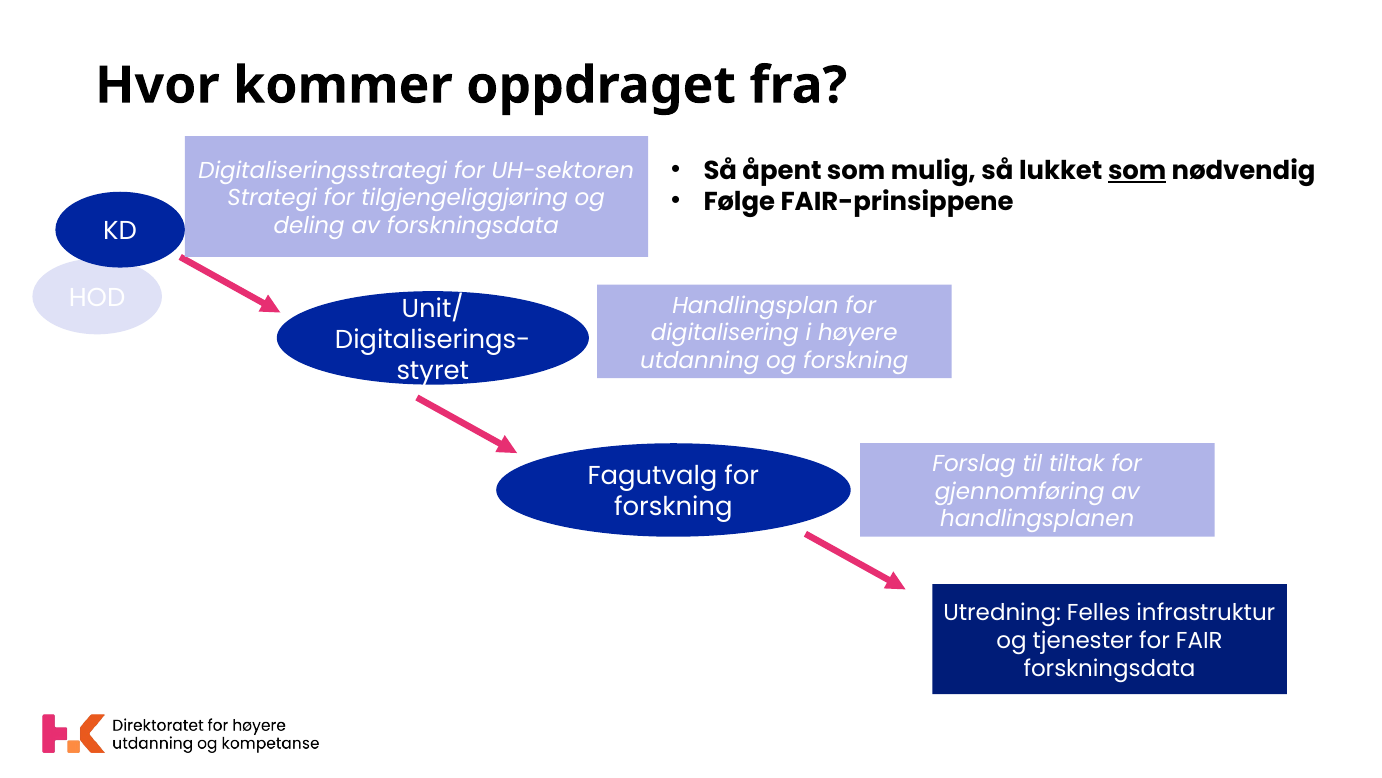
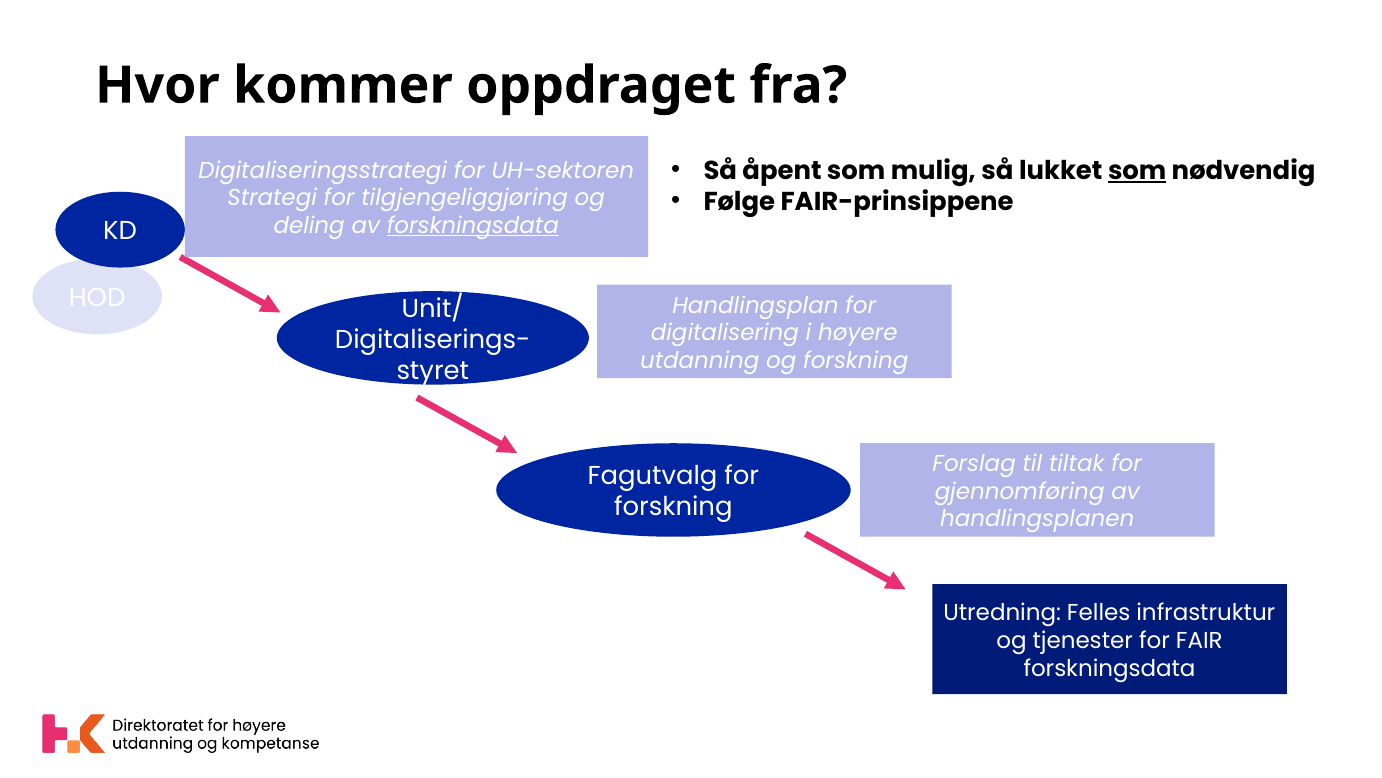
forskningsdata at (473, 226) underline: none -> present
